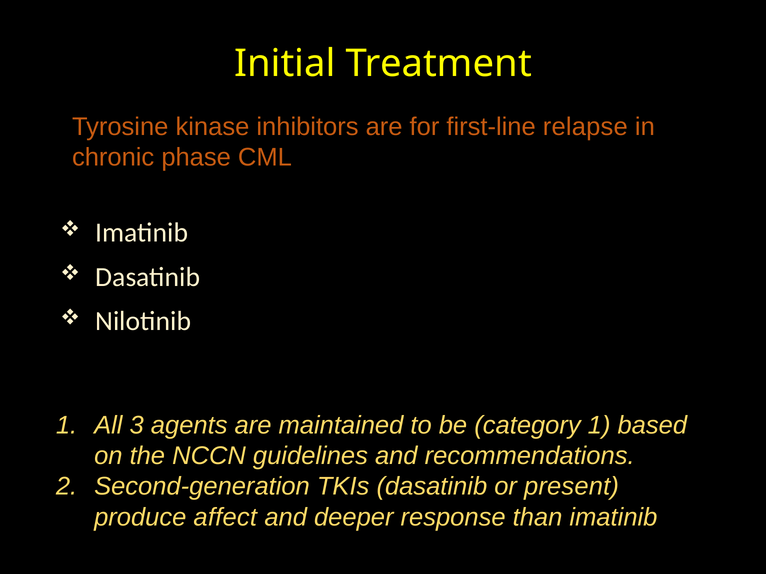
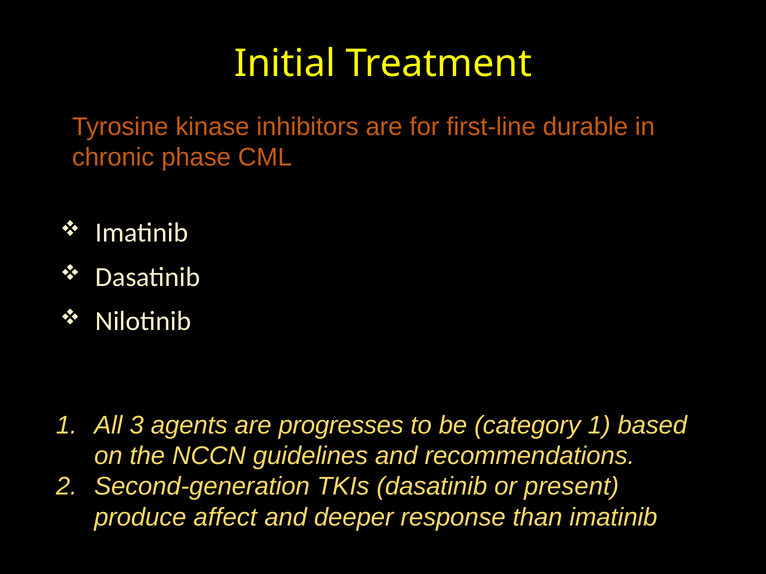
relapse: relapse -> durable
maintained: maintained -> progresses
